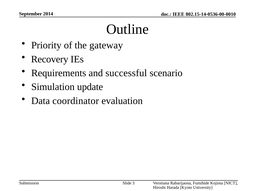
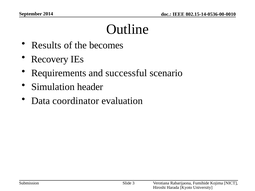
Priority: Priority -> Results
gateway: gateway -> becomes
update: update -> header
